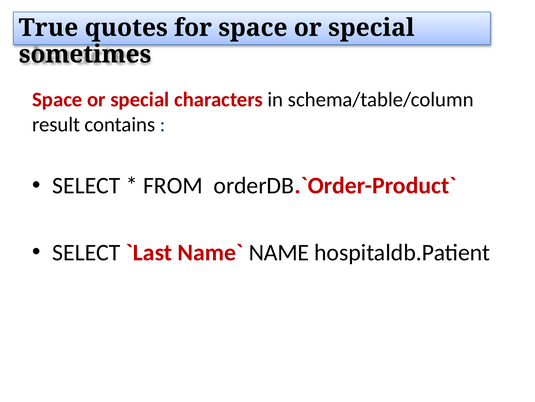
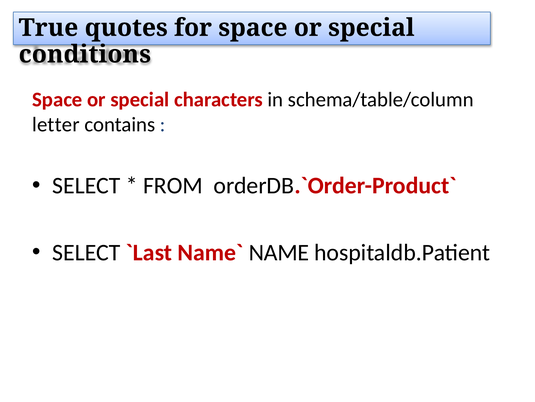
sometimes: sometimes -> conditions
result: result -> letter
